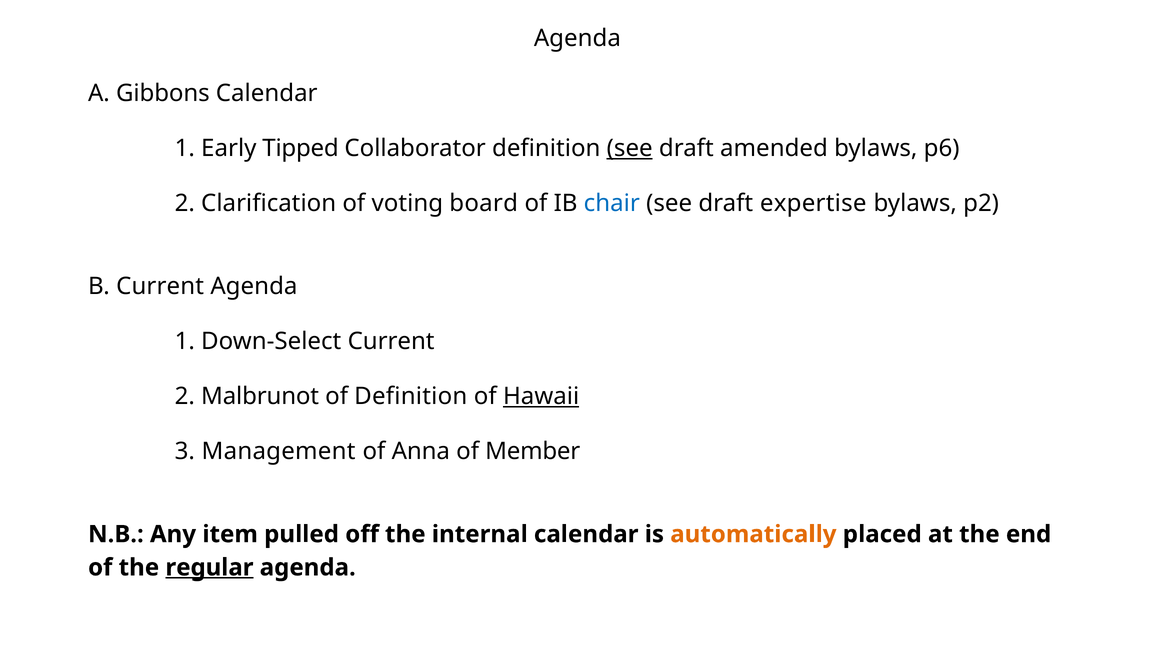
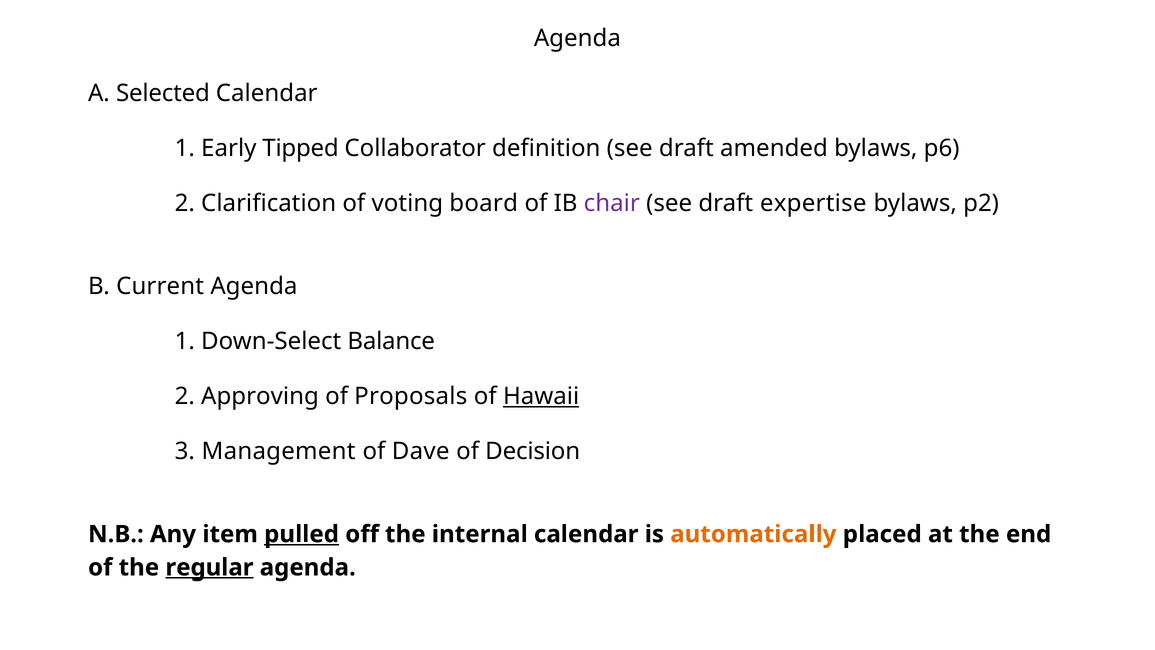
Gibbons: Gibbons -> Selected
see at (630, 148) underline: present -> none
chair colour: blue -> purple
Down-Select Current: Current -> Balance
Malbrunot: Malbrunot -> Approving
of Definition: Definition -> Proposals
Anna: Anna -> Dave
Member: Member -> Decision
pulled underline: none -> present
